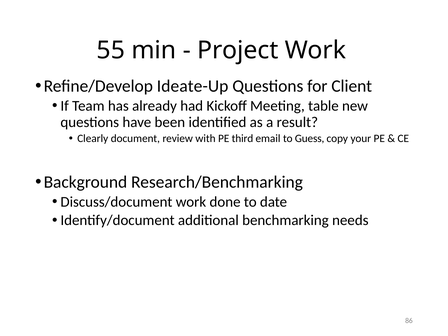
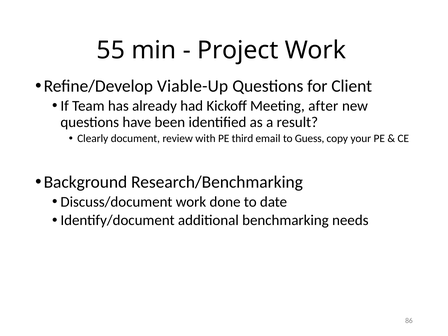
Ideate-Up: Ideate-Up -> Viable-Up
table: table -> after
